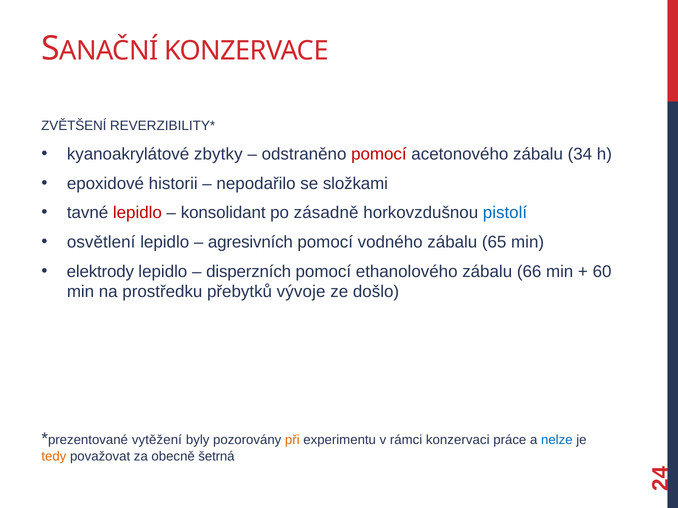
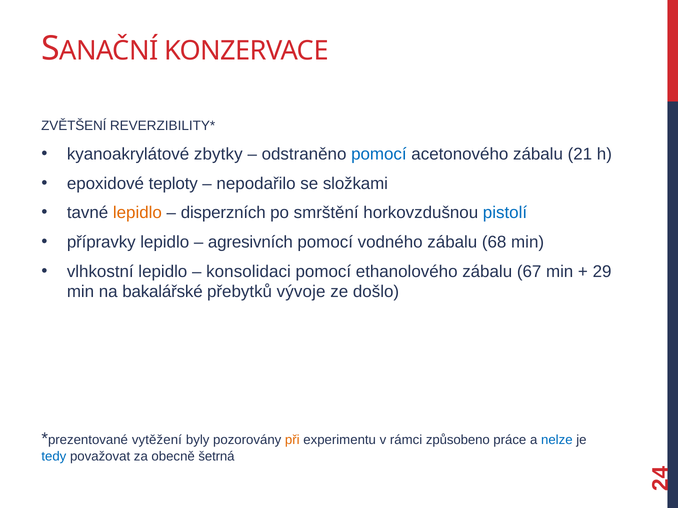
pomocí at (379, 154) colour: red -> blue
34: 34 -> 21
historii: historii -> teploty
lepidlo at (137, 213) colour: red -> orange
konsolidant: konsolidant -> disperzních
zásadně: zásadně -> smrštění
osvětlení: osvětlení -> přípravky
65: 65 -> 68
elektrody: elektrody -> vlhkostní
disperzních: disperzních -> konsolidaci
66: 66 -> 67
60: 60 -> 29
prostředku: prostředku -> bakalářské
konzervaci: konzervaci -> způsobeno
tedy colour: orange -> blue
